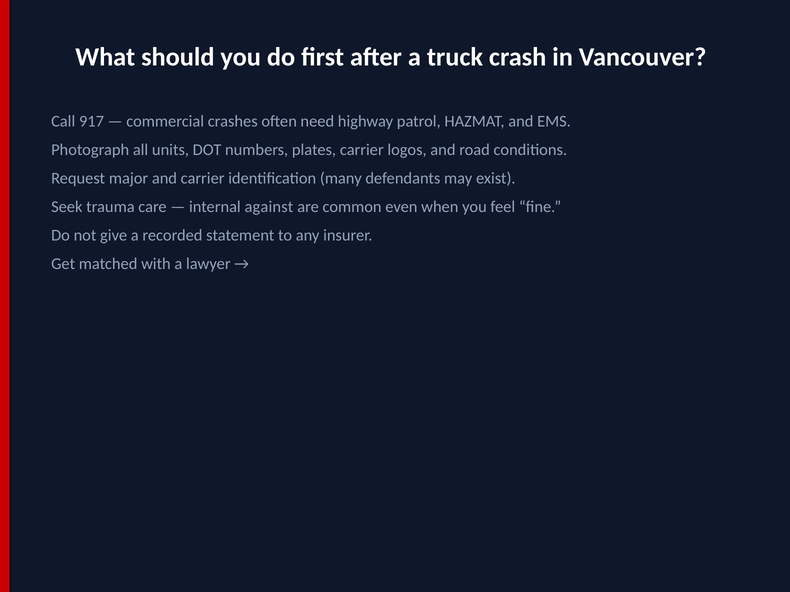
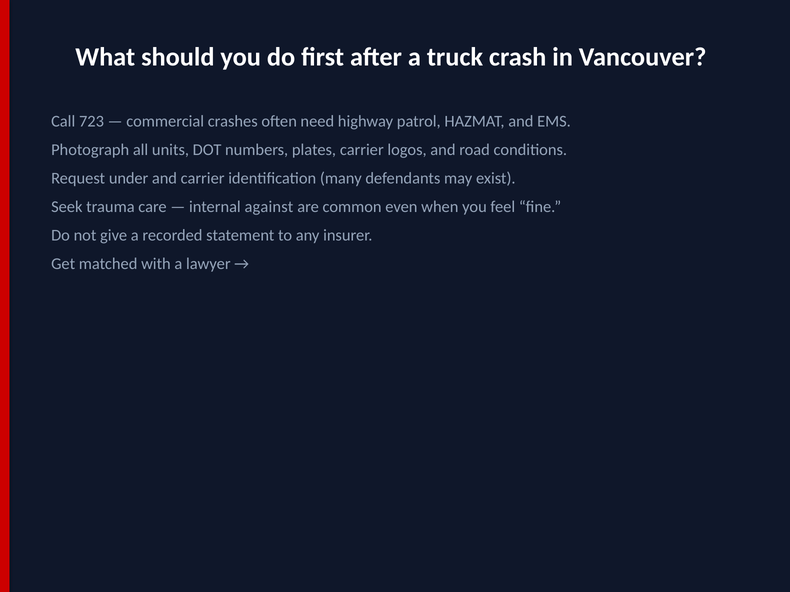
917: 917 -> 723
major: major -> under
